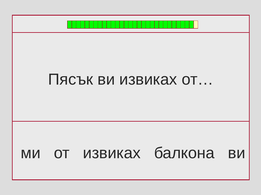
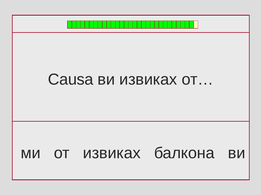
Пясък: Пясък -> Causa
